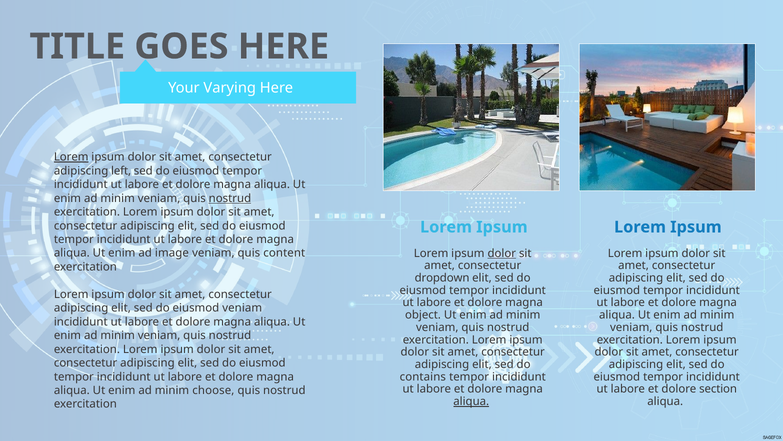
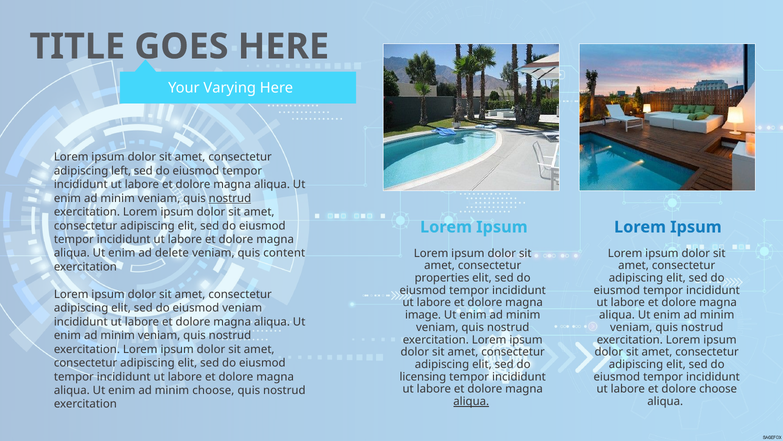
Lorem at (71, 157) underline: present -> none
image: image -> delete
dolor at (502, 253) underline: present -> none
dropdown: dropdown -> properties
object: object -> image
contains: contains -> licensing
dolore section: section -> choose
